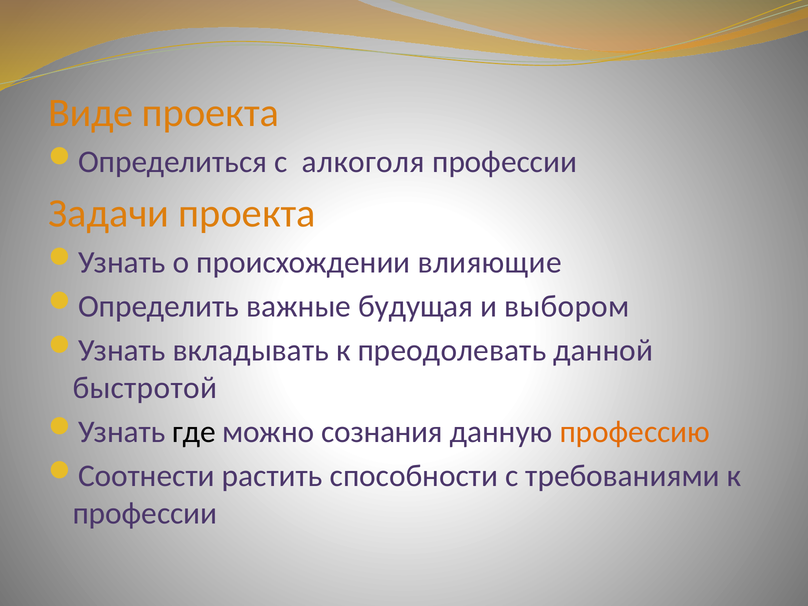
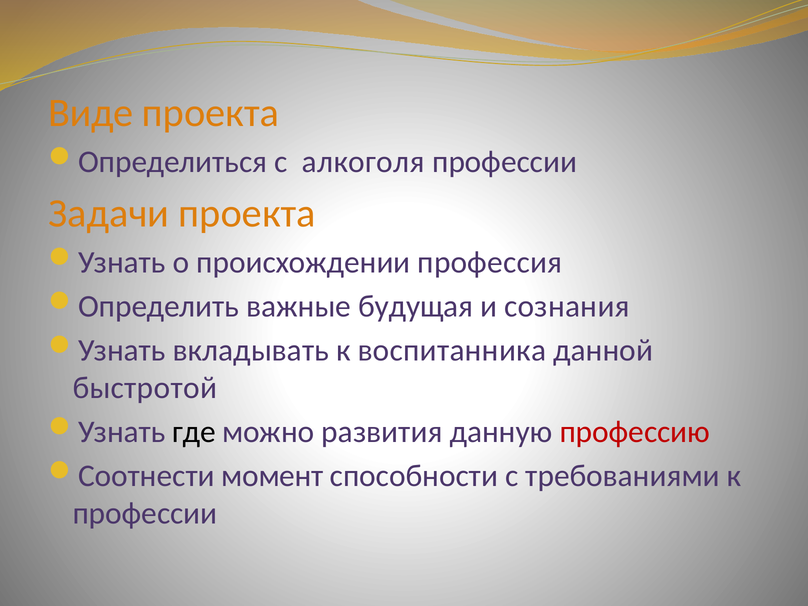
влияющие: влияющие -> профессия
выбором: выбором -> сознания
преодолевать: преодолевать -> воспитанника
сознания: сознания -> развития
профессию colour: orange -> red
растить: растить -> момент
